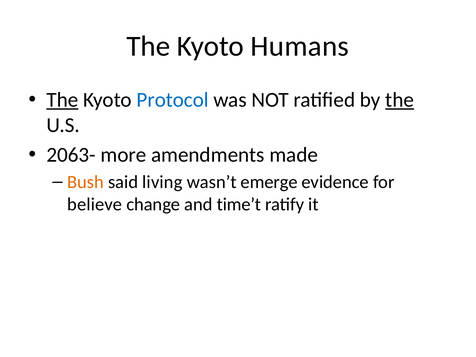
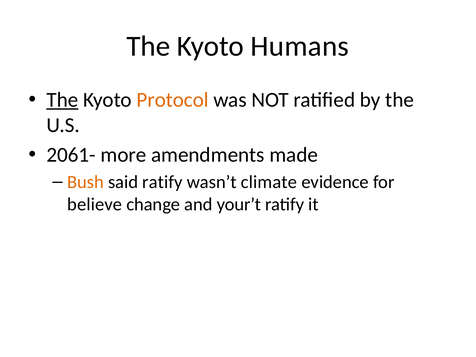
Protocol colour: blue -> orange
the at (400, 100) underline: present -> none
2063-: 2063- -> 2061-
said living: living -> ratify
emerge: emerge -> climate
time’t: time’t -> your’t
